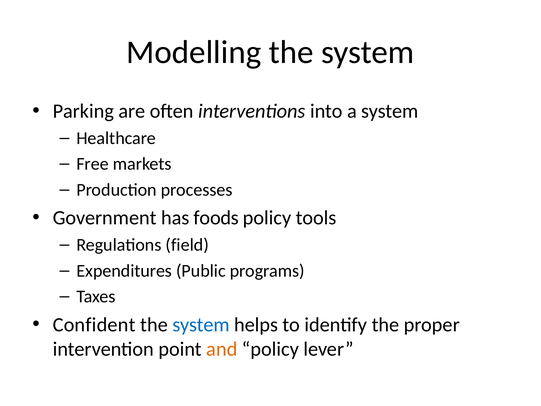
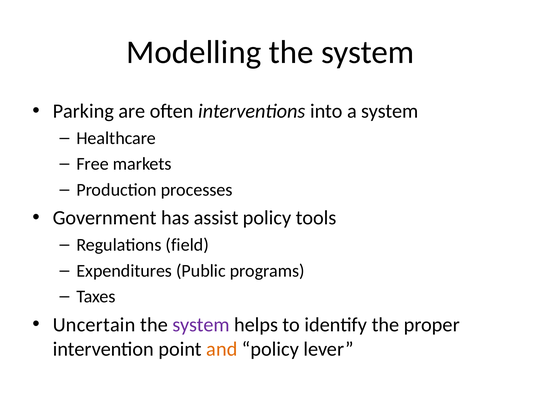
foods: foods -> assist
Confident: Confident -> Uncertain
system at (201, 324) colour: blue -> purple
